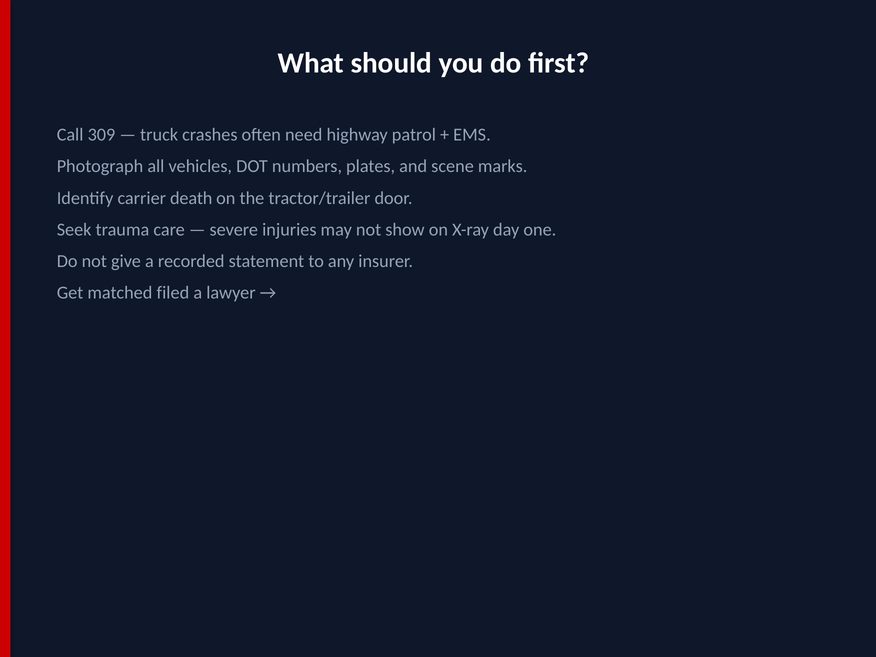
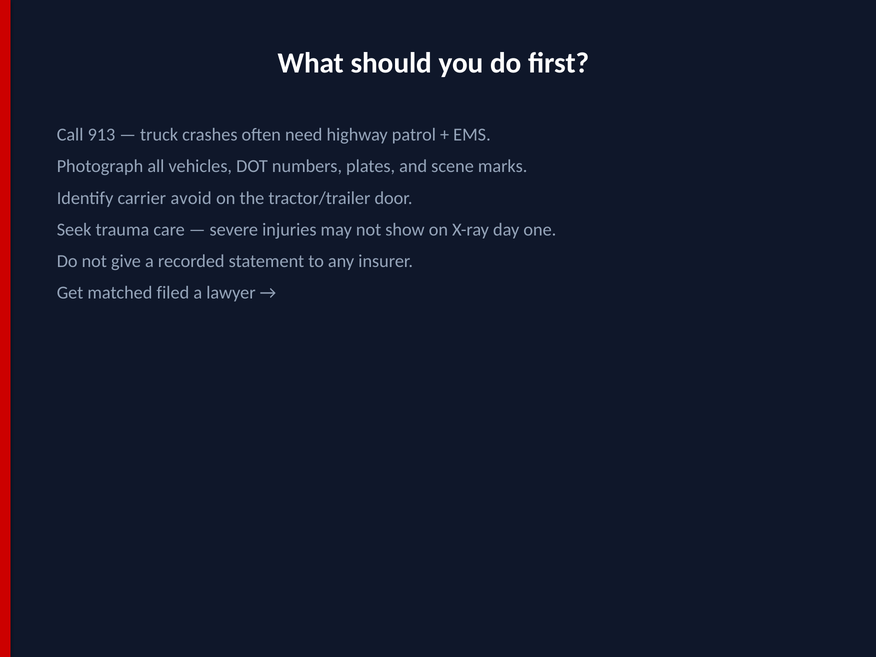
309: 309 -> 913
death: death -> avoid
